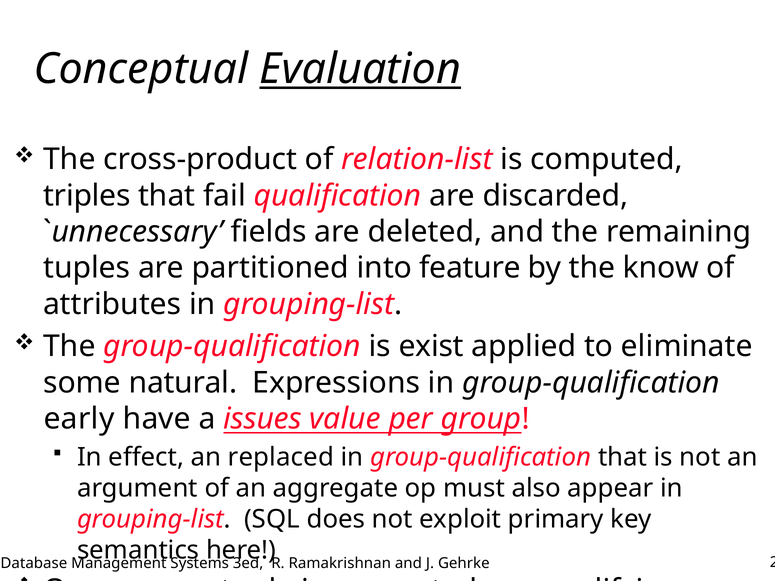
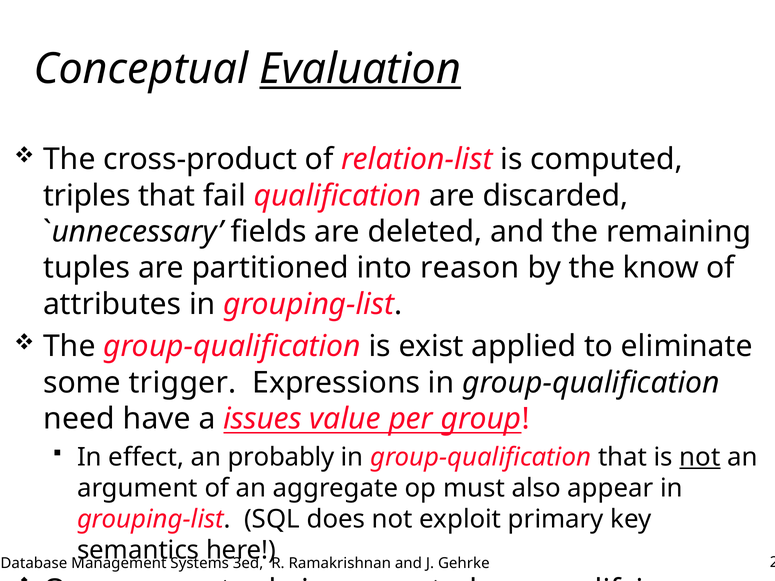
feature: feature -> reason
natural: natural -> trigger
early: early -> need
replaced: replaced -> probably
not at (700, 457) underline: none -> present
